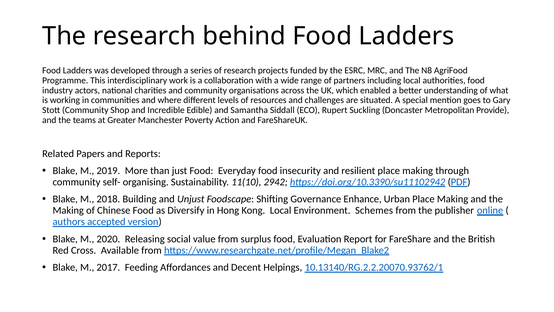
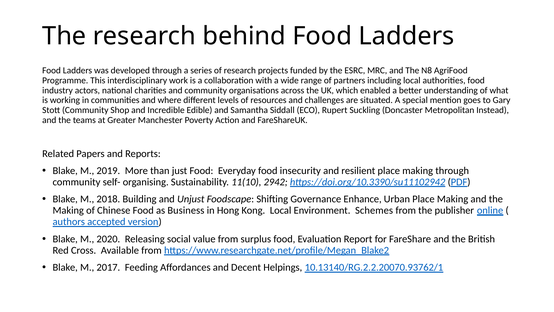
Provide: Provide -> Instead
Diversify: Diversify -> Business
